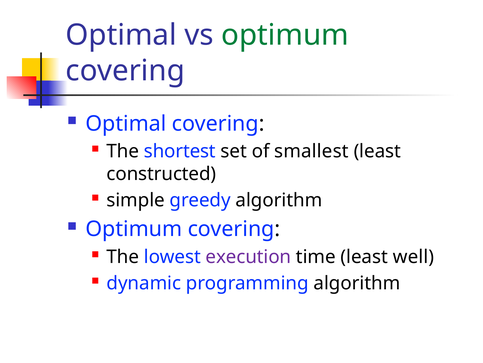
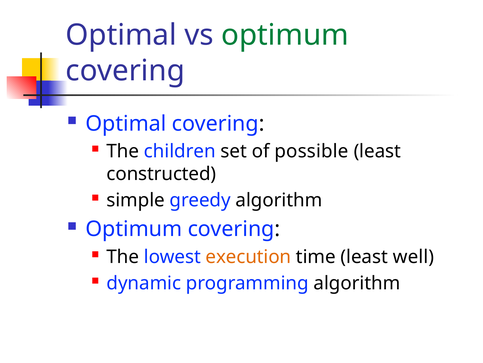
shortest: shortest -> children
smallest: smallest -> possible
execution colour: purple -> orange
